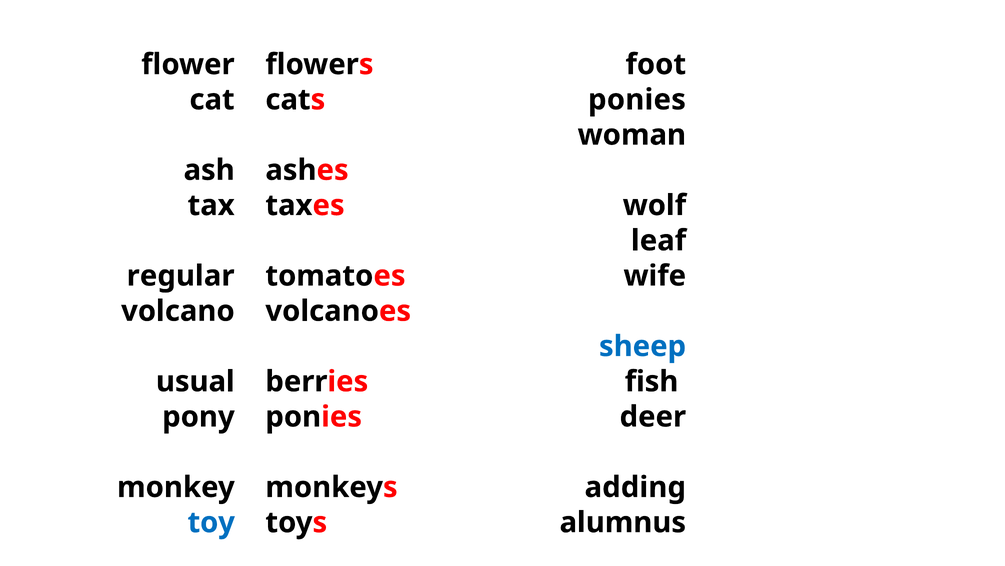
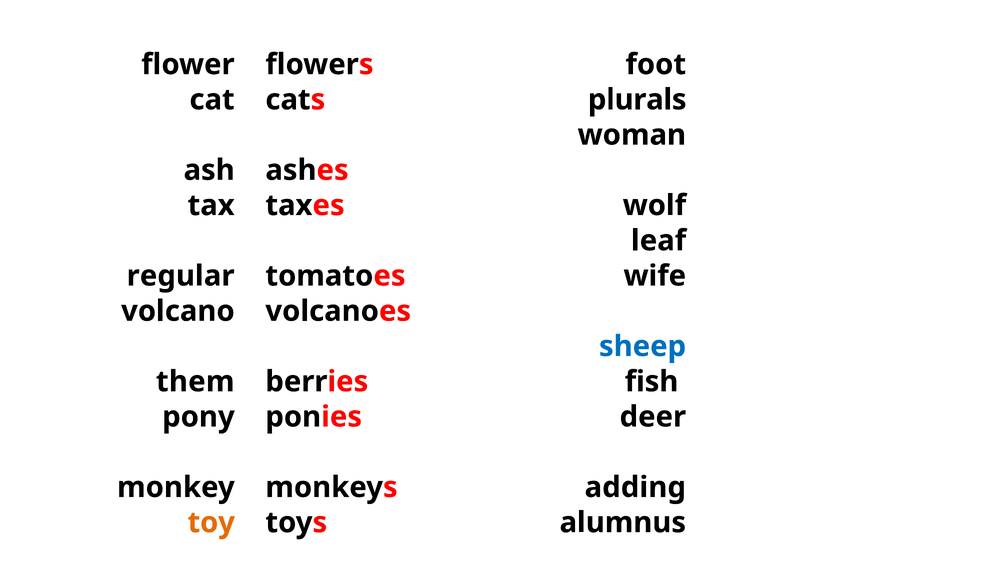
ponies at (637, 100): ponies -> plurals
usual: usual -> them
toy colour: blue -> orange
